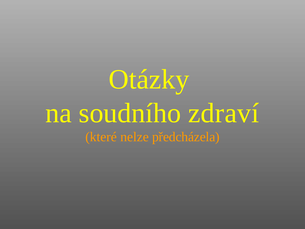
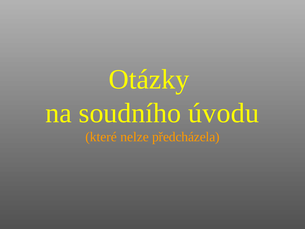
zdraví: zdraví -> úvodu
